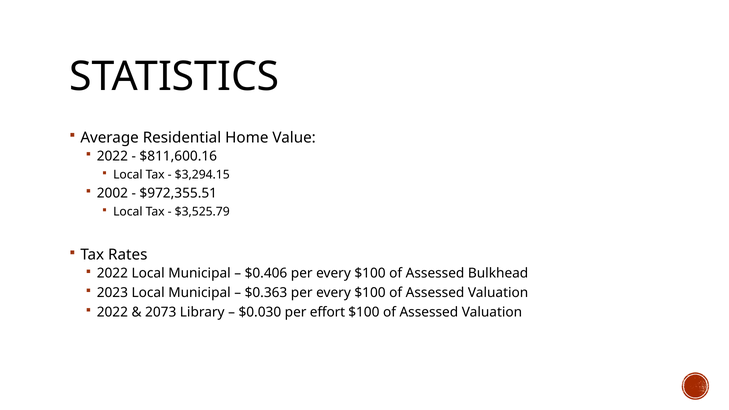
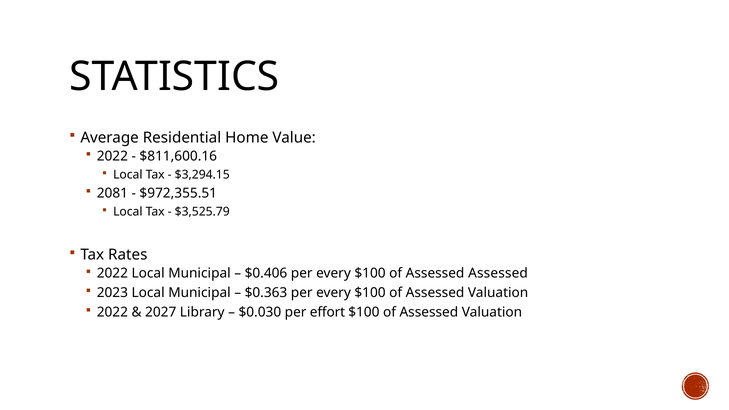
2002: 2002 -> 2081
Assessed Bulkhead: Bulkhead -> Assessed
2073: 2073 -> 2027
